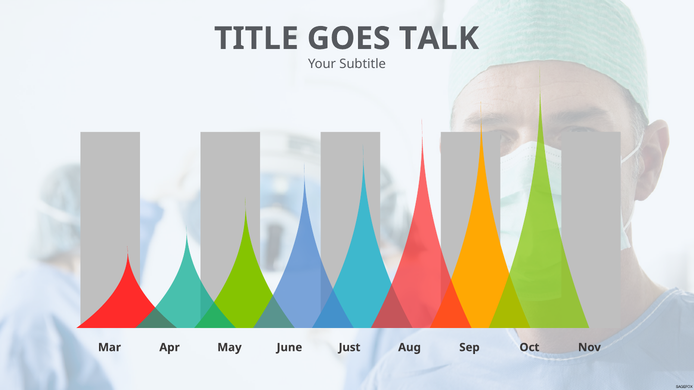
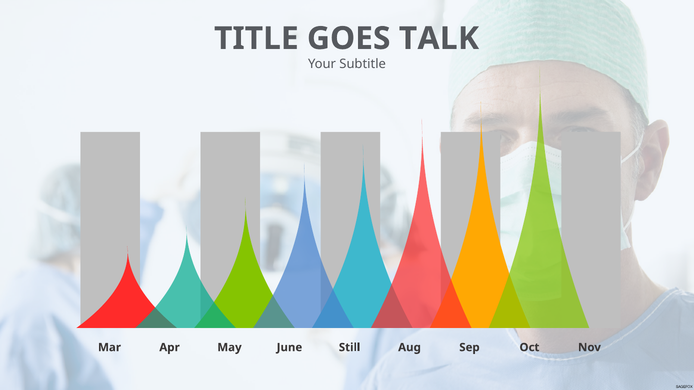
Just: Just -> Still
